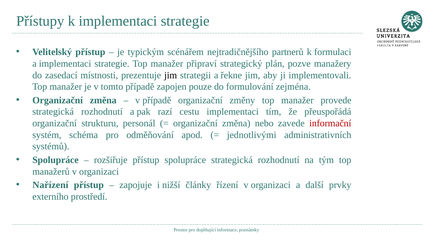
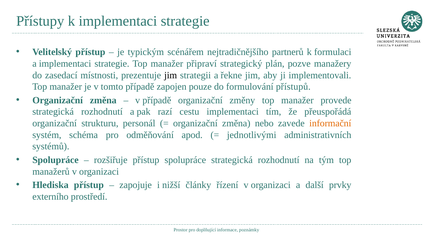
zejména: zejména -> přístupů
informační colour: red -> orange
Nařízení: Nařízení -> Hlediska
